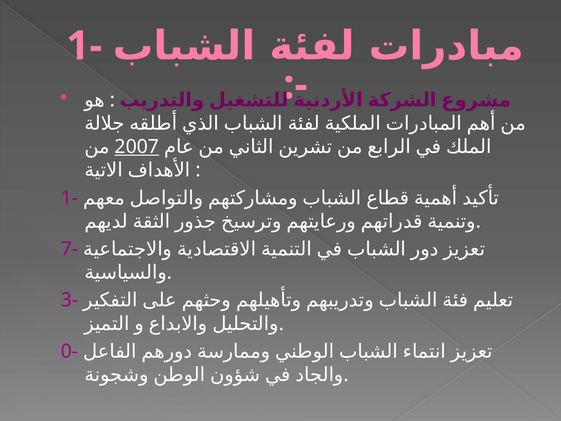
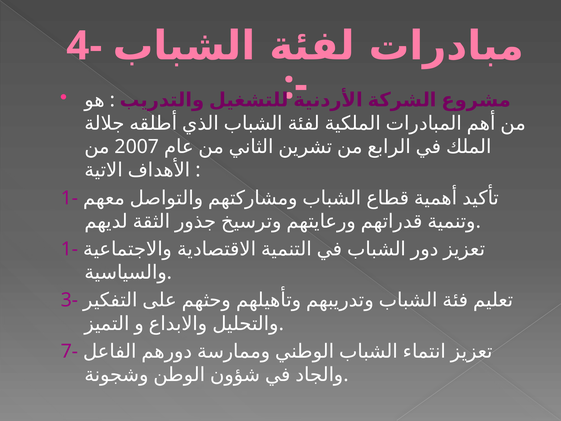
1- at (84, 46): 1- -> 4-
2007 underline: present -> none
7- at (70, 249): 7- -> 1-
0-: 0- -> 7-
